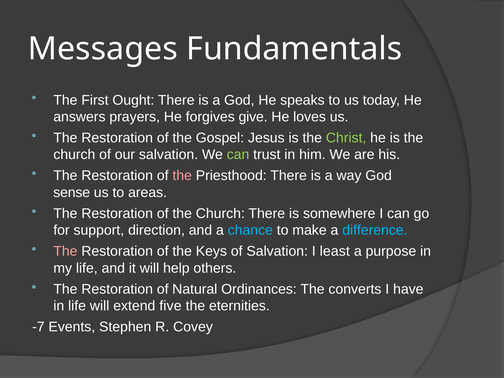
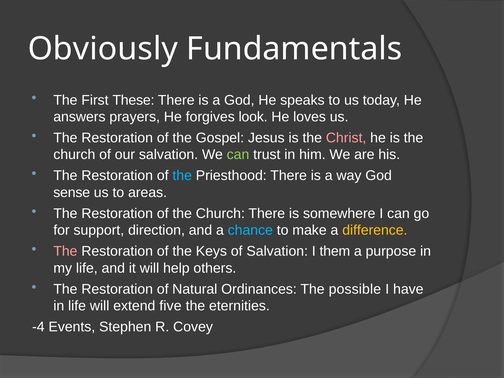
Messages: Messages -> Obviously
Ought: Ought -> These
give: give -> look
Christ colour: light green -> pink
the at (182, 176) colour: pink -> light blue
difference colour: light blue -> yellow
least: least -> them
converts: converts -> possible
-7: -7 -> -4
